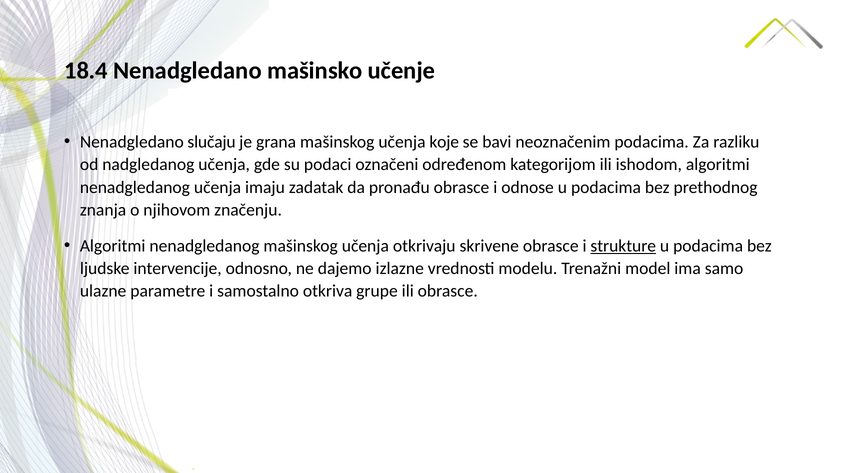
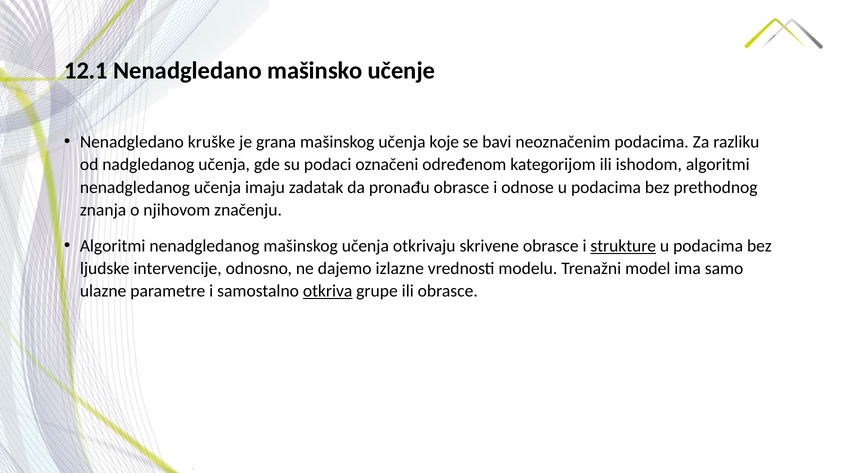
18.4: 18.4 -> 12.1
slučaju: slučaju -> kruške
otkriva underline: none -> present
